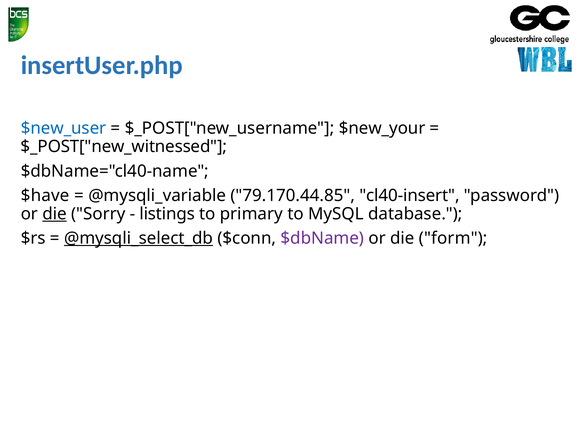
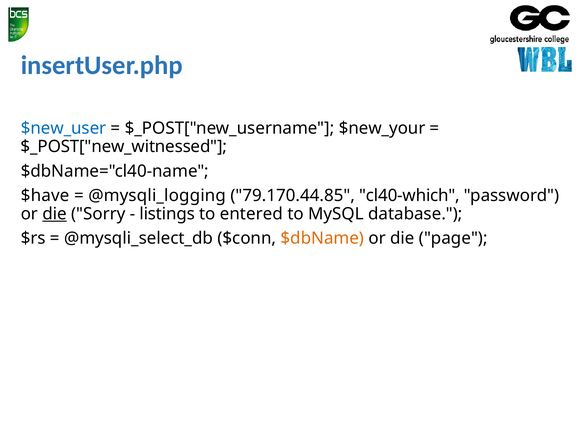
@mysqli_variable: @mysqli_variable -> @mysqli_logging
cl40-insert: cl40-insert -> cl40-which
primary: primary -> entered
@mysqli_select_db underline: present -> none
$dbName colour: purple -> orange
form: form -> page
